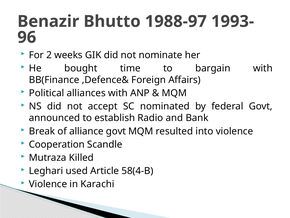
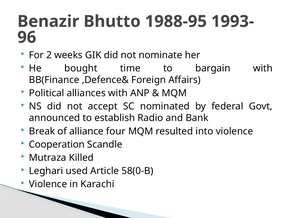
1988-97: 1988-97 -> 1988-95
alliance govt: govt -> four
58(4-B: 58(4-B -> 58(0-B
